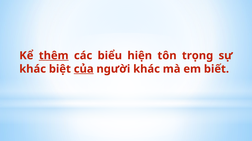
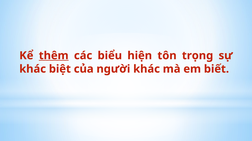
của underline: present -> none
